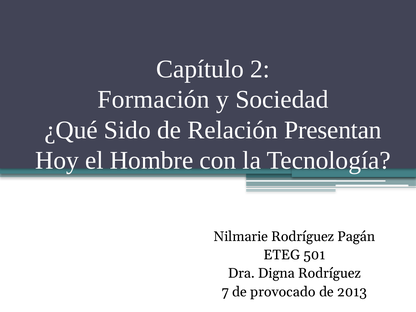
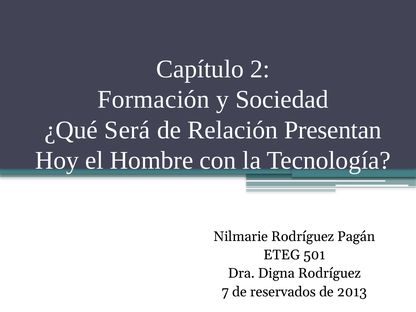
Sido: Sido -> Será
provocado: provocado -> reservados
